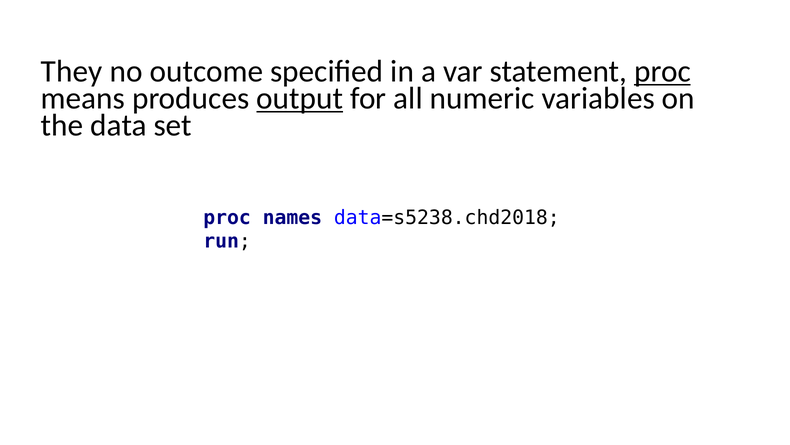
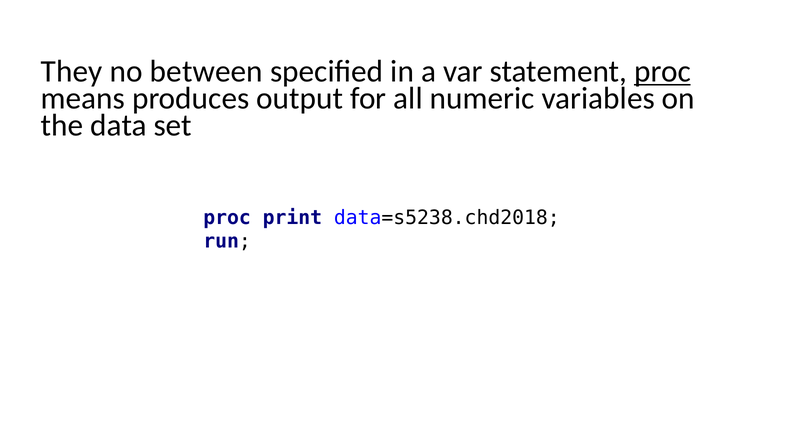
outcome: outcome -> between
output underline: present -> none
names: names -> print
